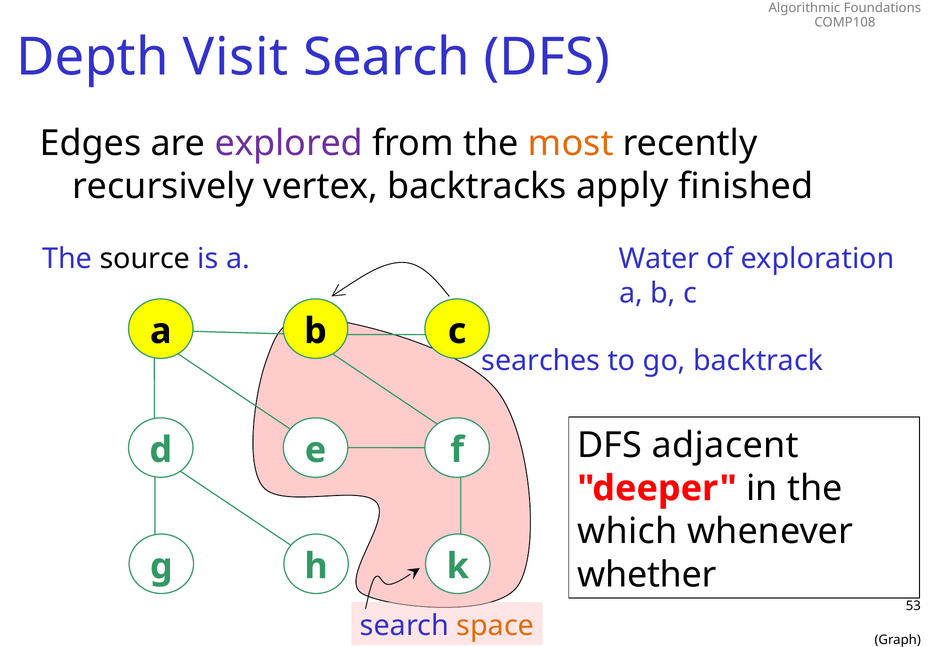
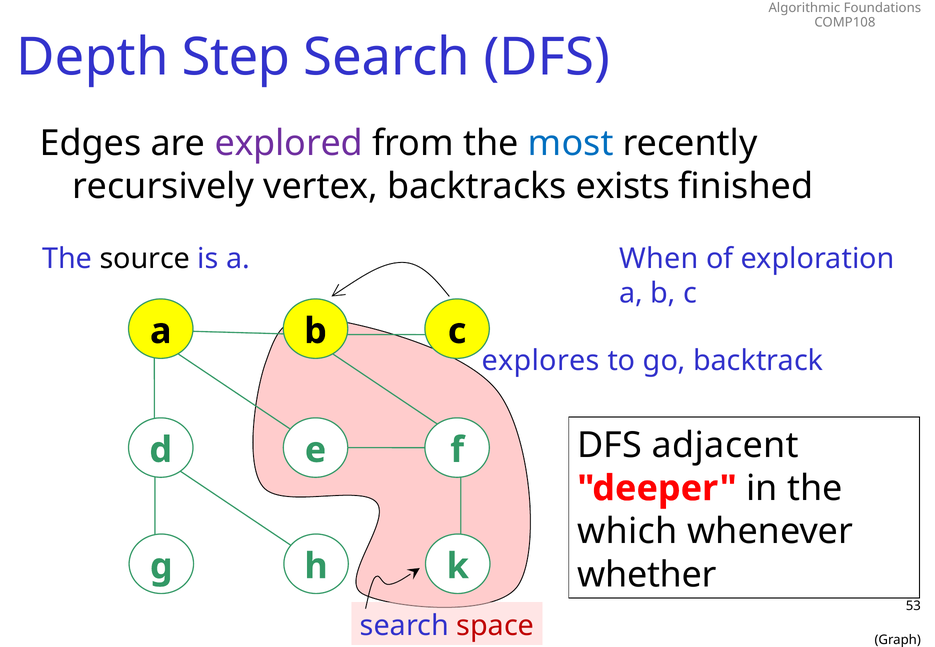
Visit: Visit -> Step
most colour: orange -> blue
apply: apply -> exists
Water: Water -> When
searches: searches -> explores
space colour: orange -> red
